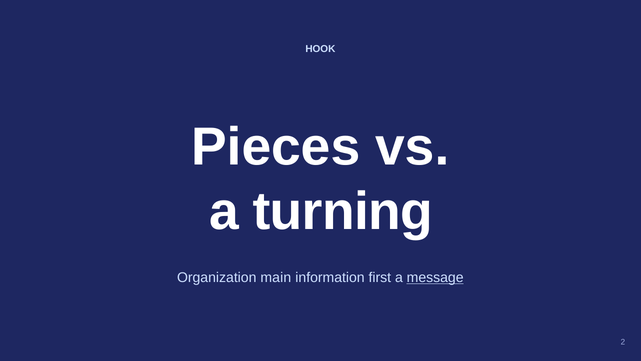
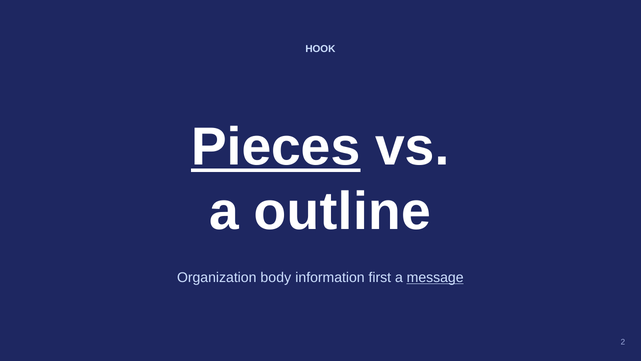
Pieces underline: none -> present
turning: turning -> outline
main: main -> body
